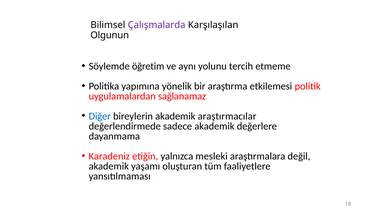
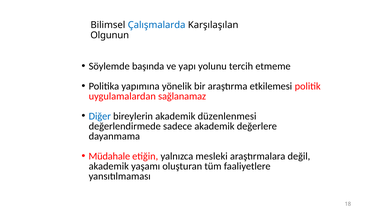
Çalışmalarda colour: purple -> blue
öğretim: öğretim -> başında
aynı: aynı -> yapı
araştırmacılar: araştırmacılar -> düzenlenmesi
Karadeniz: Karadeniz -> Müdahale
